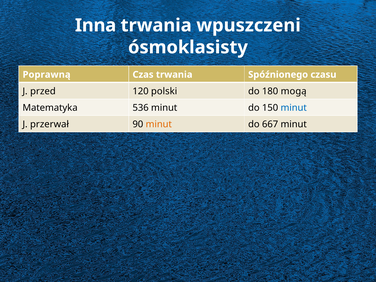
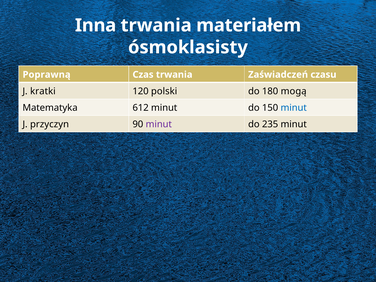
wpuszczeni: wpuszczeni -> materiałem
Spóźnionego: Spóźnionego -> Zaświadczeń
przed: przed -> kratki
536: 536 -> 612
przerwał: przerwał -> przyczyn
minut at (159, 124) colour: orange -> purple
667: 667 -> 235
